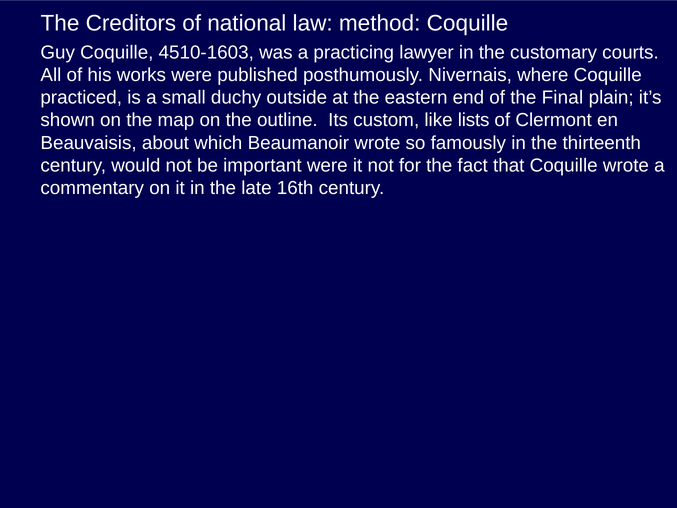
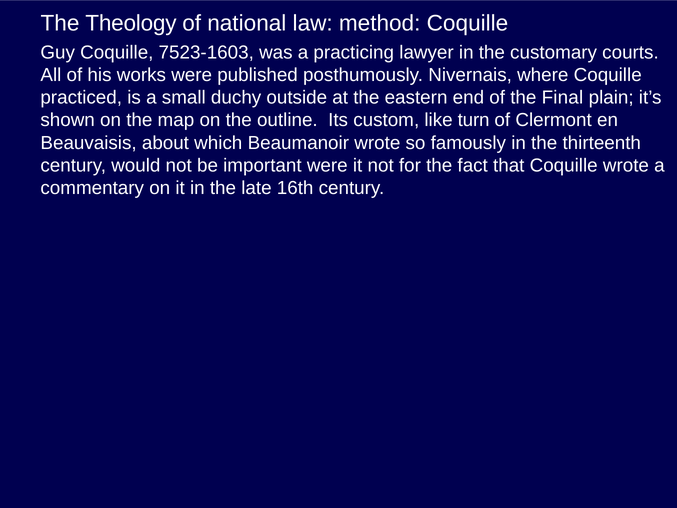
Creditors: Creditors -> Theology
4510-1603: 4510-1603 -> 7523-1603
lists: lists -> turn
